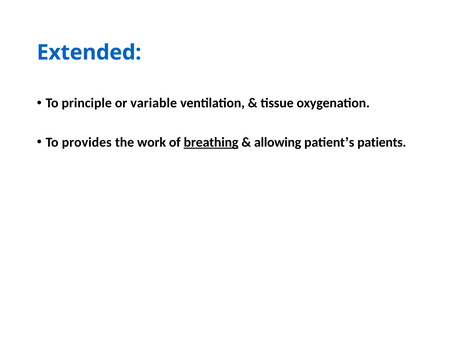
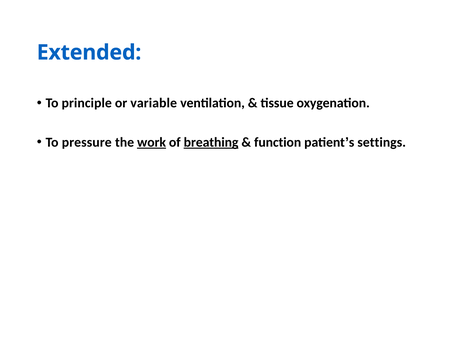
provides: provides -> pressure
work underline: none -> present
allowing: allowing -> function
patients: patients -> settings
